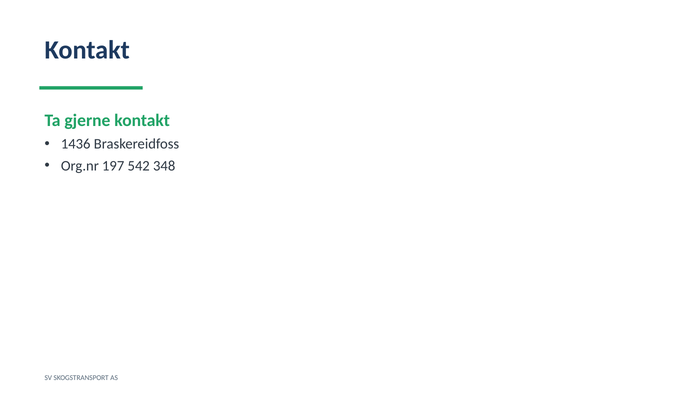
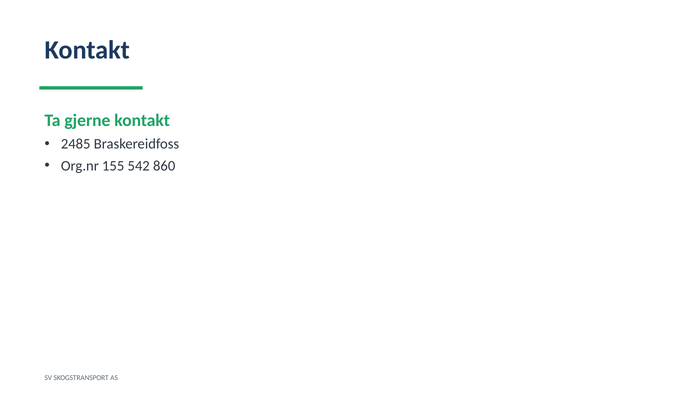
1436: 1436 -> 2485
197: 197 -> 155
348: 348 -> 860
